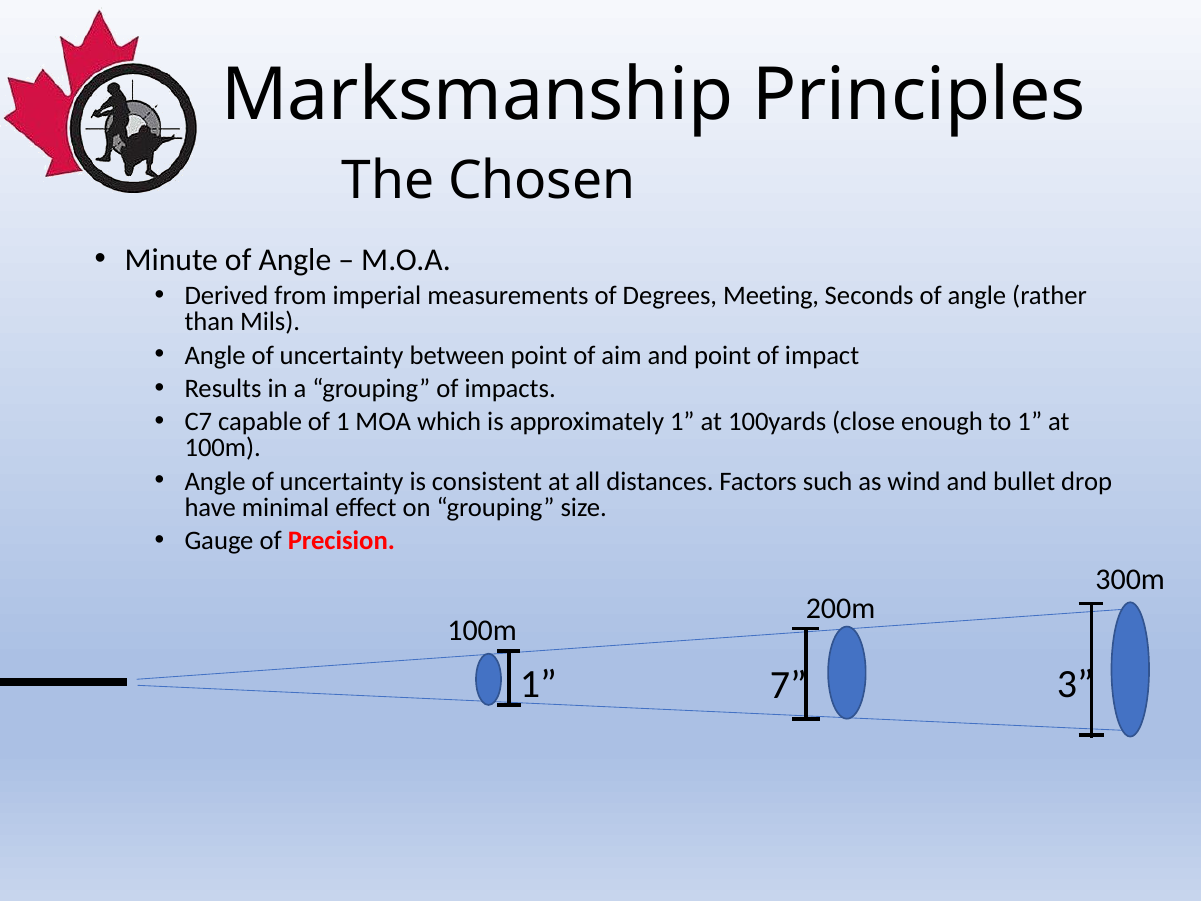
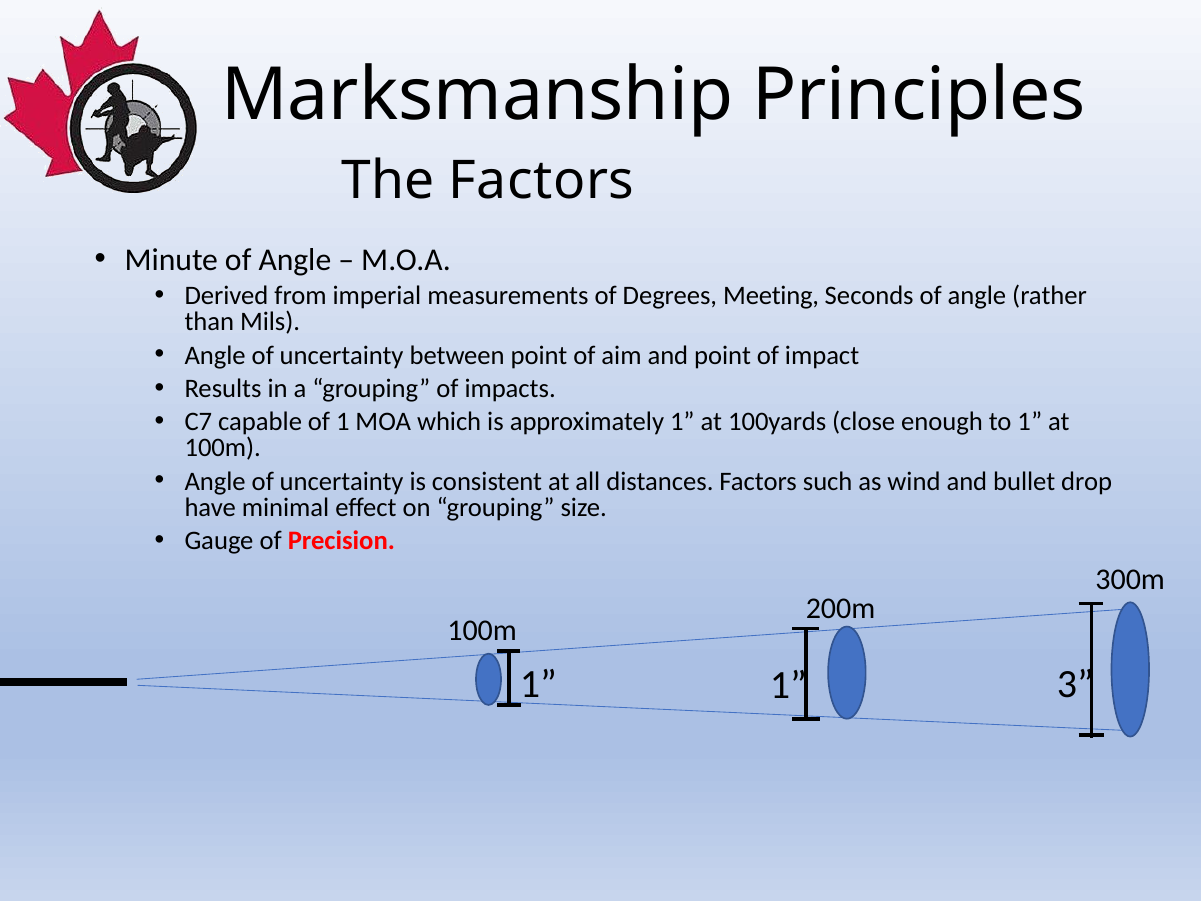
The Chosen: Chosen -> Factors
1 7: 7 -> 1
